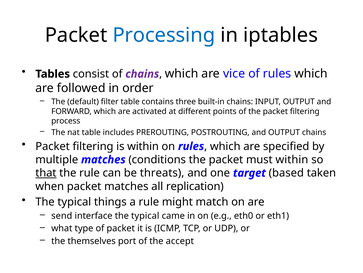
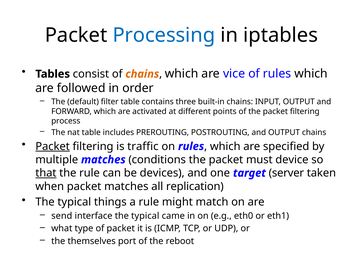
chains at (142, 74) colour: purple -> orange
Packet at (53, 146) underline: none -> present
is within: within -> traffic
must within: within -> device
threats: threats -> devices
based: based -> server
accept: accept -> reboot
